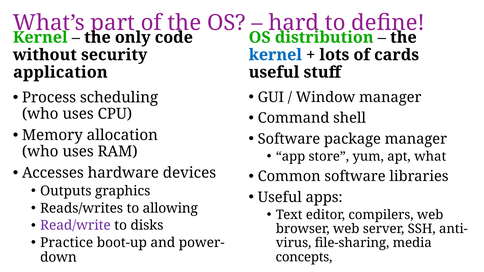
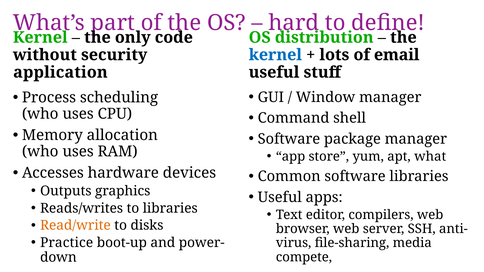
cards: cards -> email
to allowing: allowing -> libraries
Read/write colour: purple -> orange
concepts: concepts -> compete
